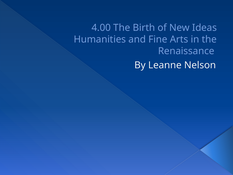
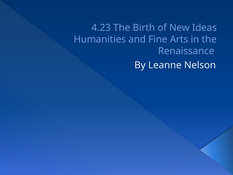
4.00: 4.00 -> 4.23
